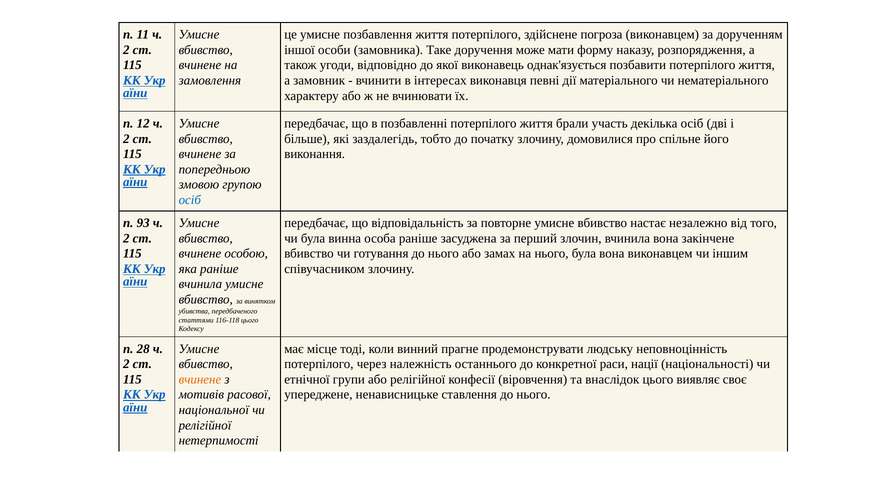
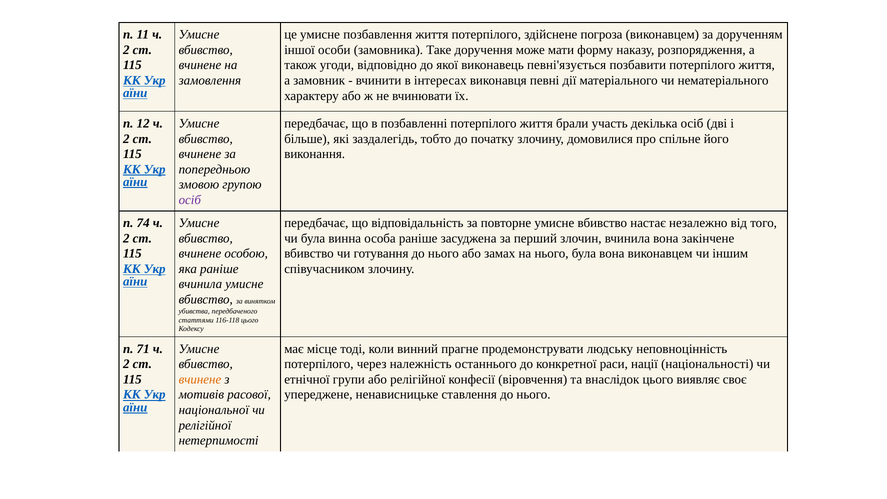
однак'язується: однак'язується -> певні'язується
осіб at (190, 200) colour: blue -> purple
93: 93 -> 74
28: 28 -> 71
